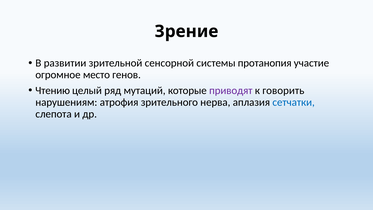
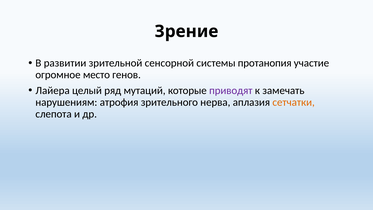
Чтению: Чтению -> Лайера
говорить: говорить -> замечать
сетчатки colour: blue -> orange
